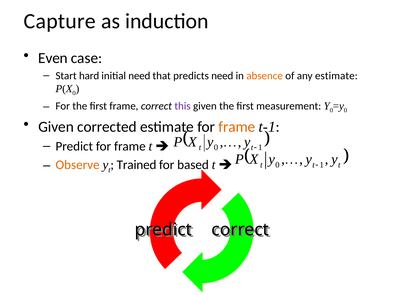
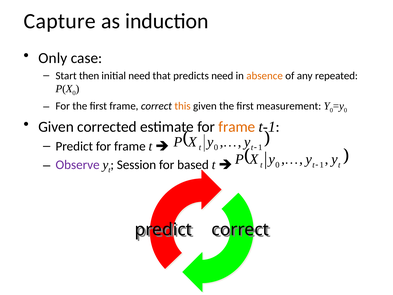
Even: Even -> Only
hard: hard -> then
any estimate: estimate -> repeated
this colour: purple -> orange
Observe colour: orange -> purple
Trained: Trained -> Session
